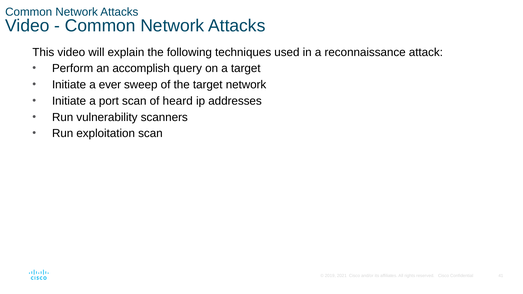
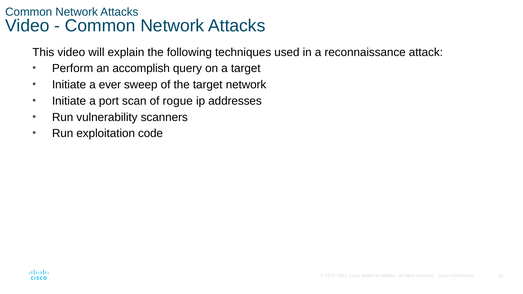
heard: heard -> rogue
exploitation scan: scan -> code
